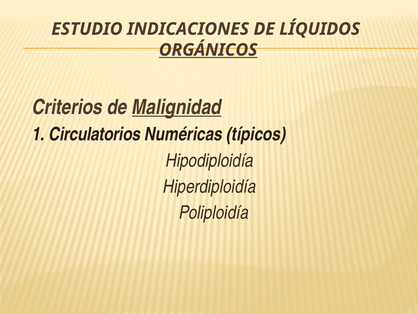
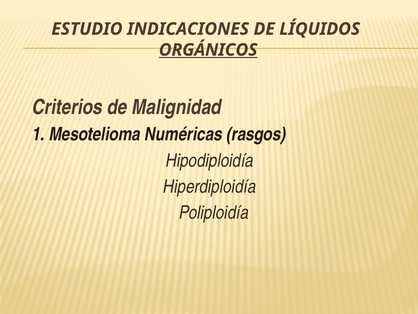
Malignidad underline: present -> none
Circulatorios: Circulatorios -> Mesotelioma
típicos: típicos -> rasgos
